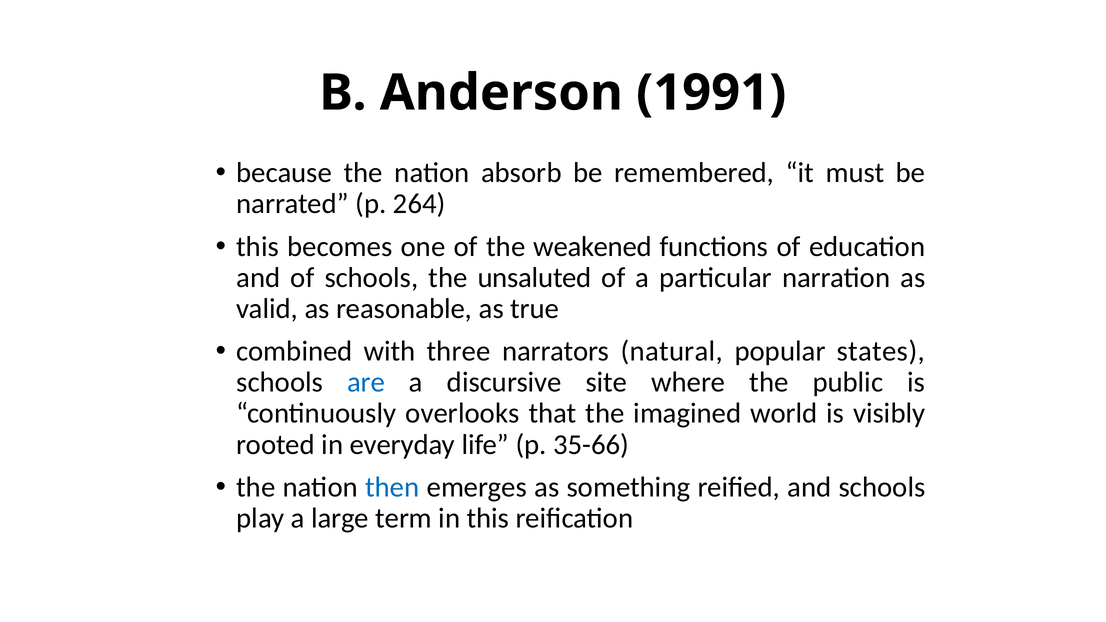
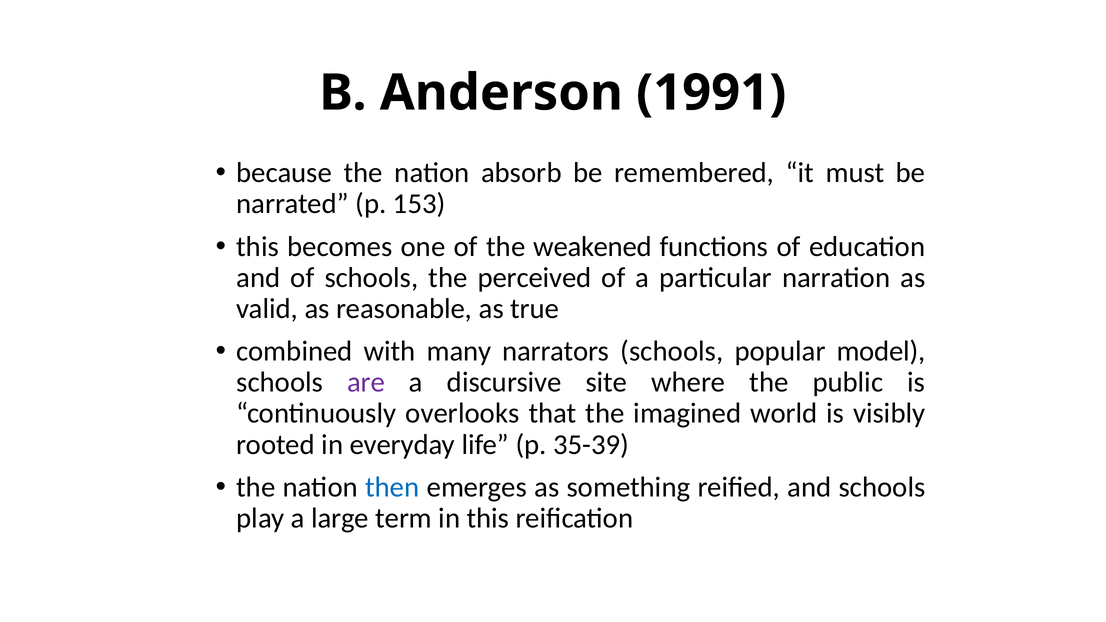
264: 264 -> 153
unsaluted: unsaluted -> perceived
three: three -> many
narrators natural: natural -> schools
states: states -> model
are colour: blue -> purple
35-66: 35-66 -> 35-39
